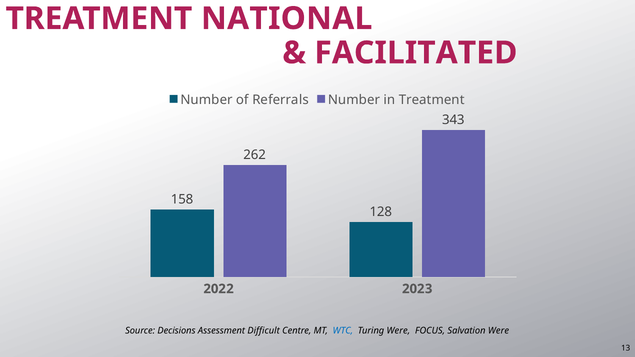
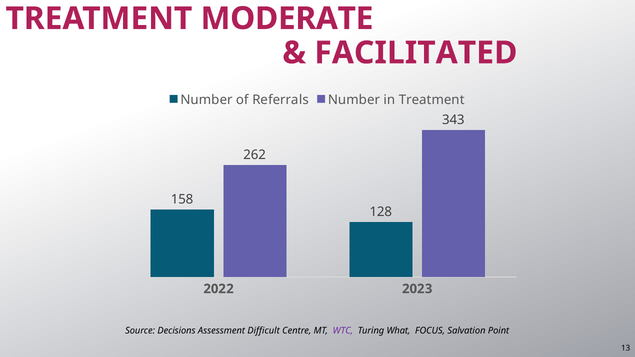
NATIONAL: NATIONAL -> MODERATE
WTC colour: blue -> purple
Turing Were: Were -> What
Salvation Were: Were -> Point
